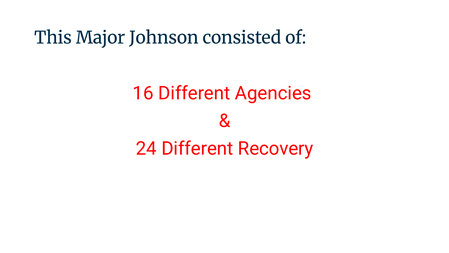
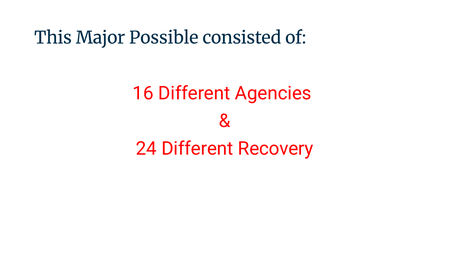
Johnson: Johnson -> Possible
